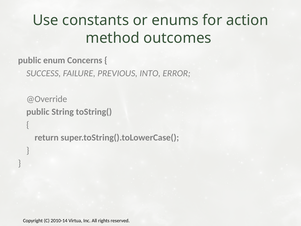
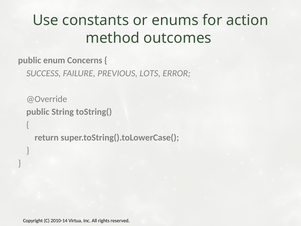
INTO: INTO -> LOTS
